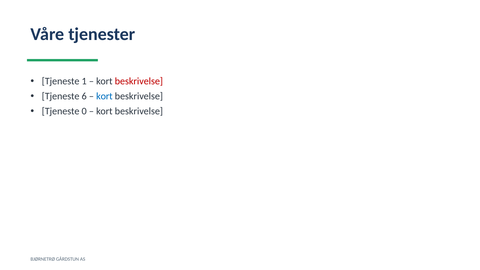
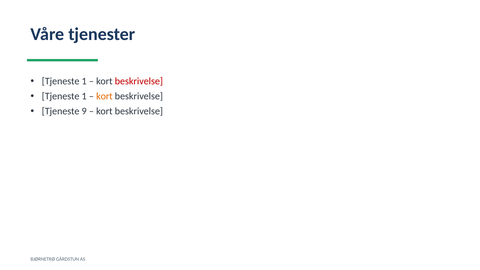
6 at (84, 96): 6 -> 1
kort at (104, 96) colour: blue -> orange
0: 0 -> 9
